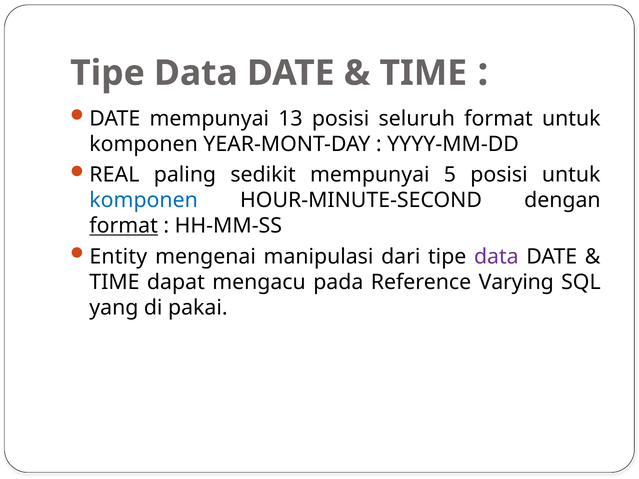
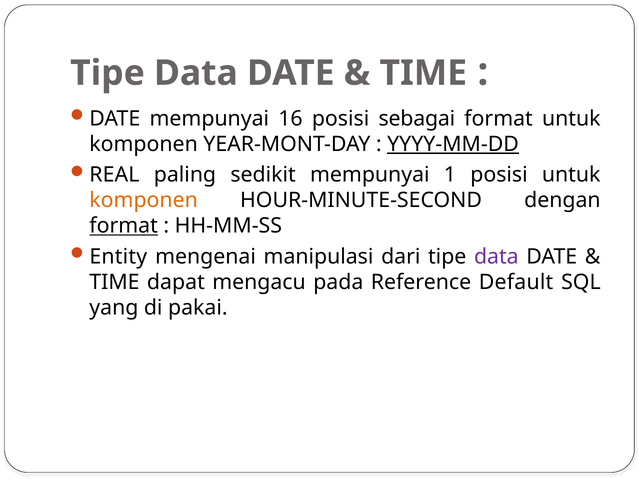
13: 13 -> 16
seluruh: seluruh -> sebagai
YYYY-MM-DD underline: none -> present
5: 5 -> 1
komponen at (144, 200) colour: blue -> orange
Varying: Varying -> Default
